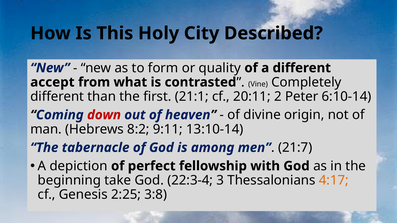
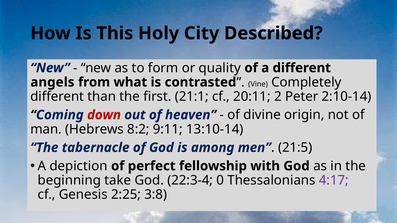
accept: accept -> angels
6:10-14: 6:10-14 -> 2:10-14
21:7: 21:7 -> 21:5
3: 3 -> 0
4:17 colour: orange -> purple
